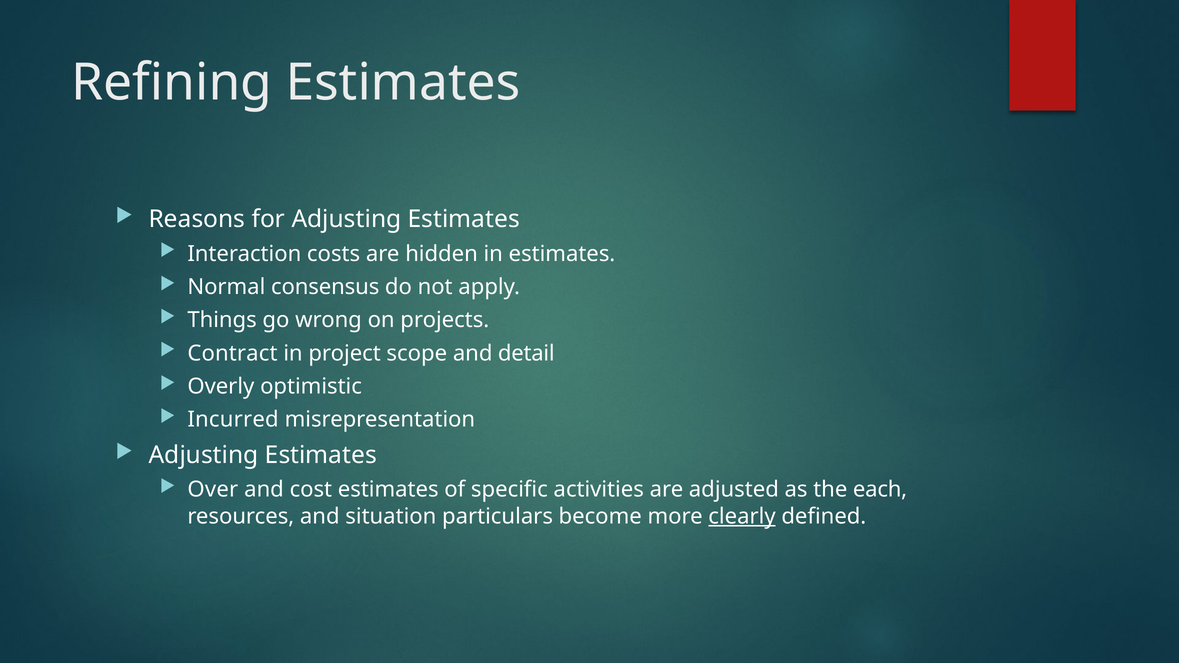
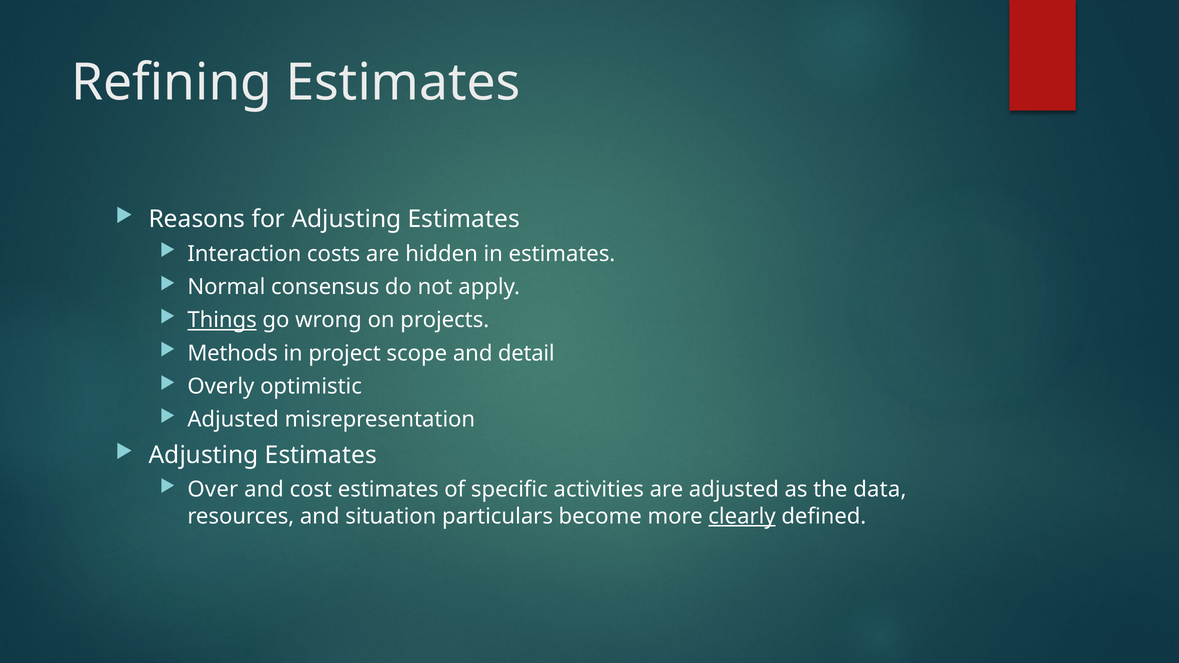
Things underline: none -> present
Contract: Contract -> Methods
Incurred at (233, 420): Incurred -> Adjusted
each: each -> data
